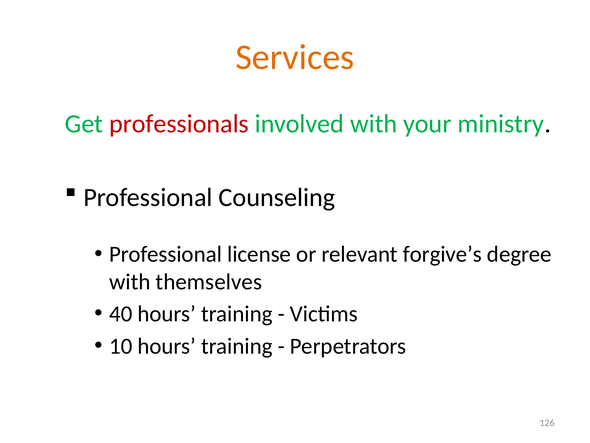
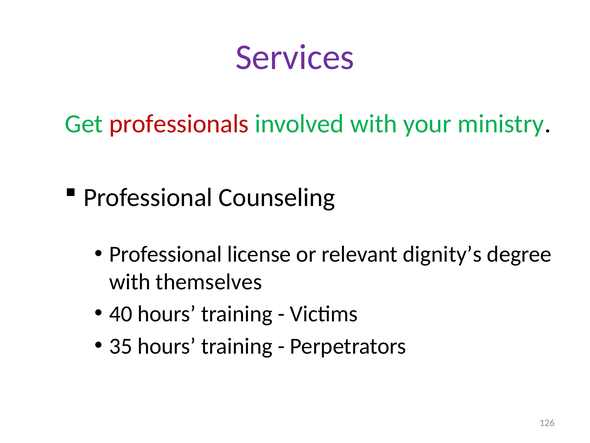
Services colour: orange -> purple
forgive’s: forgive’s -> dignity’s
10: 10 -> 35
